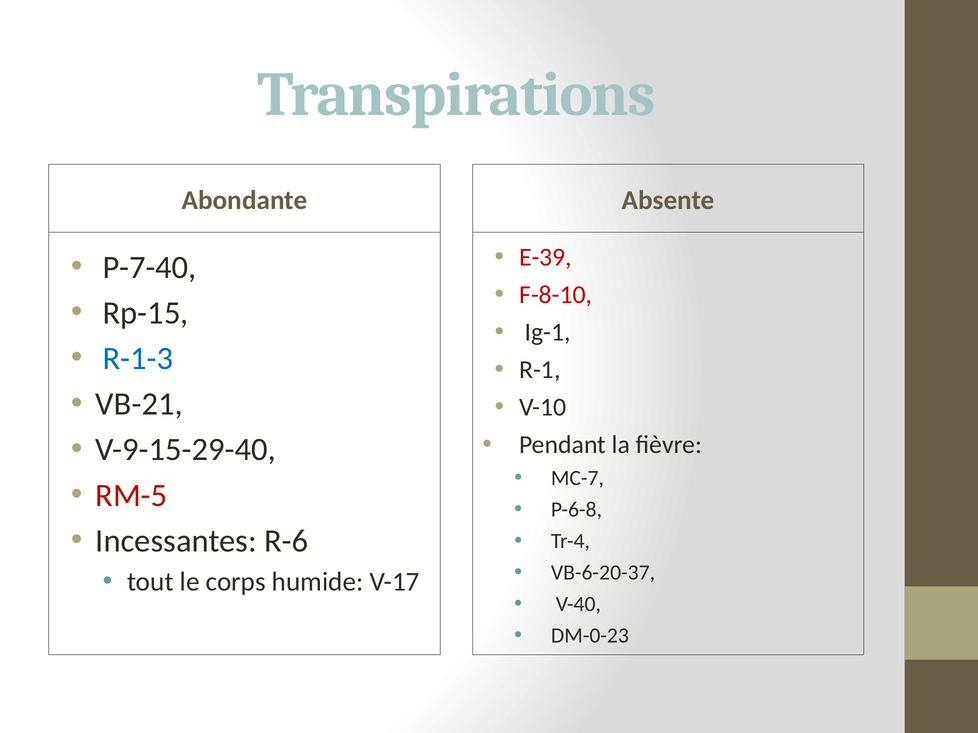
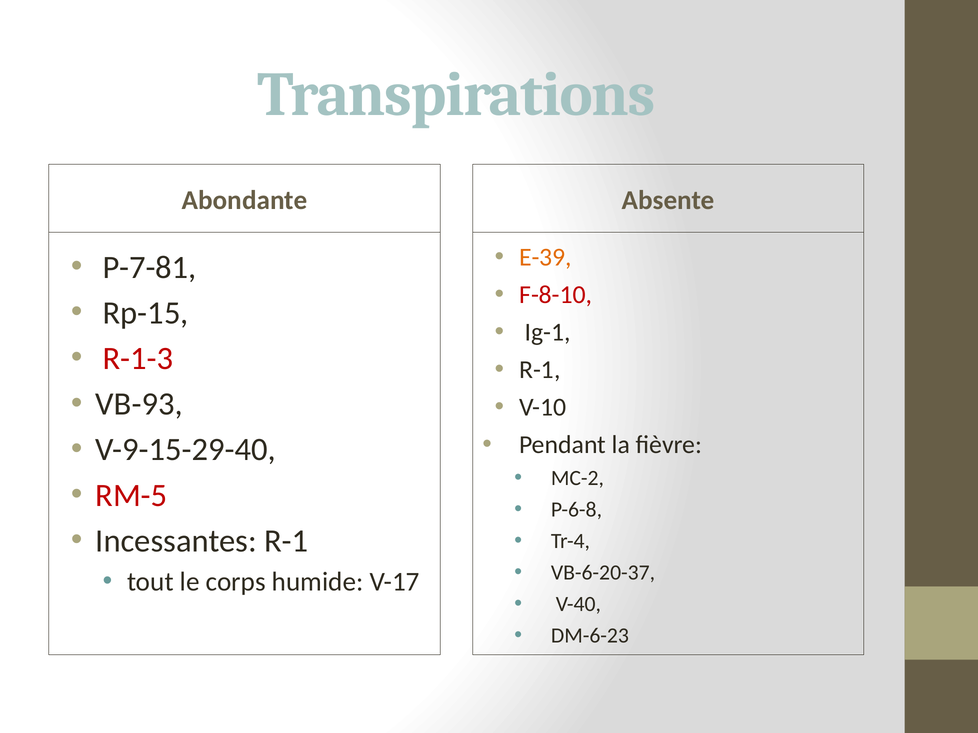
E-39 colour: red -> orange
P-7-40: P-7-40 -> P-7-81
R-1-3 colour: blue -> red
VB-21: VB-21 -> VB-93
MC-7: MC-7 -> MC-2
Incessantes R-6: R-6 -> R-1
DM-0-23: DM-0-23 -> DM-6-23
